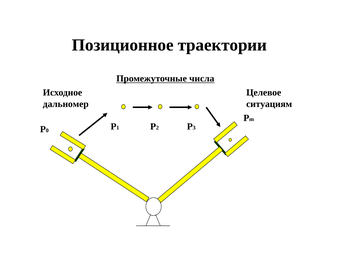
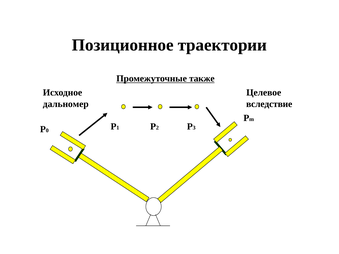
числа: числа -> также
ситуациям: ситуациям -> вследствие
